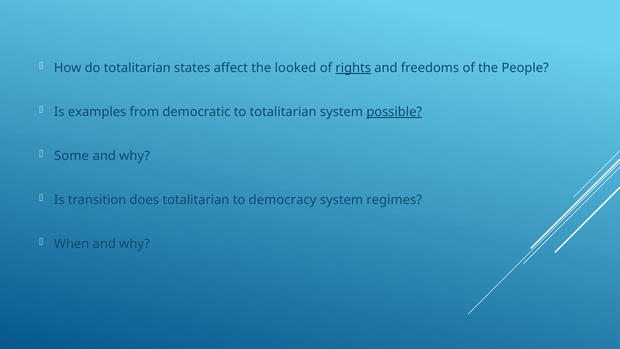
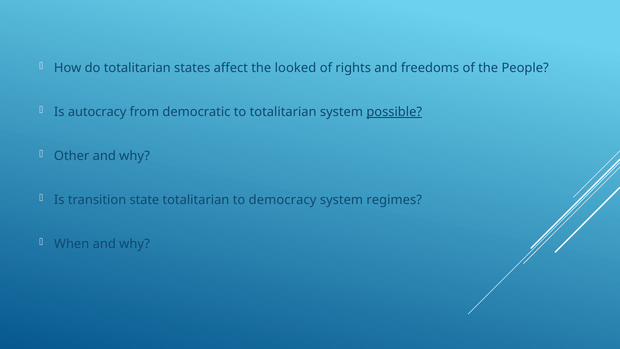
rights underline: present -> none
examples: examples -> autocracy
Some: Some -> Other
does: does -> state
